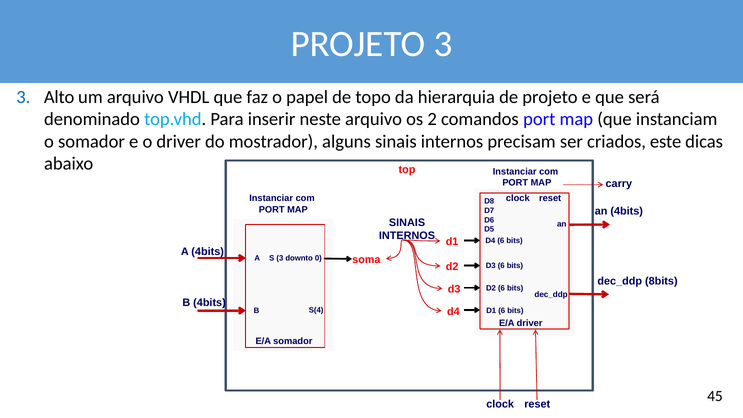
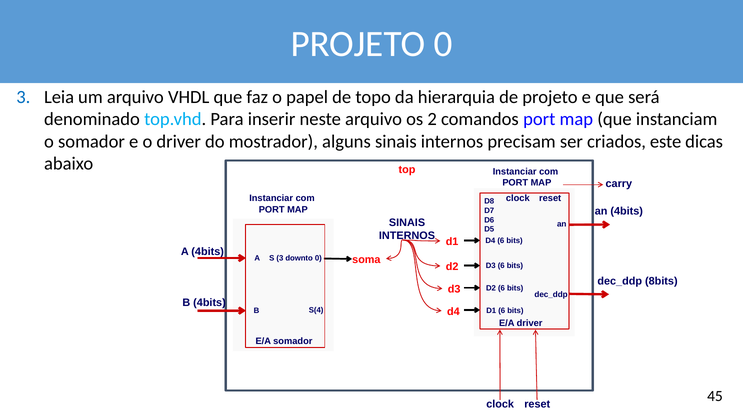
PROJETO 3: 3 -> 0
Alto: Alto -> Leia
